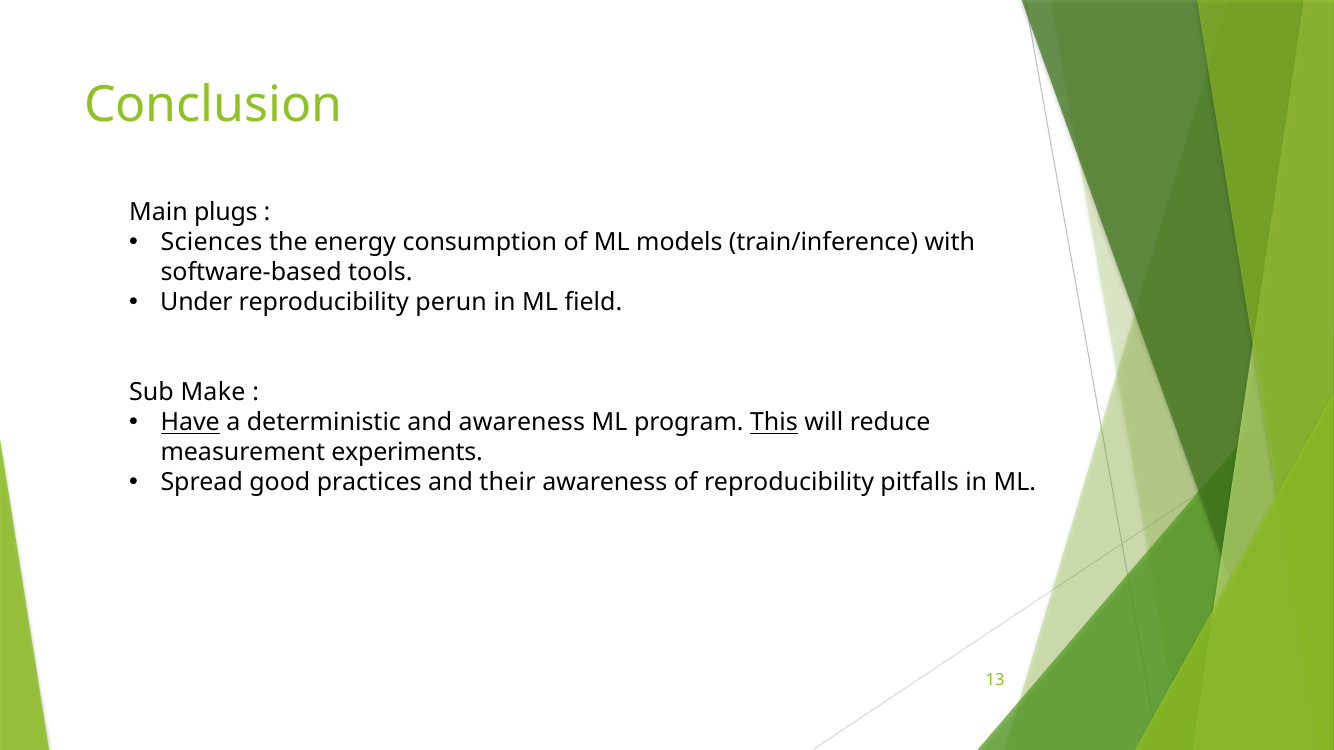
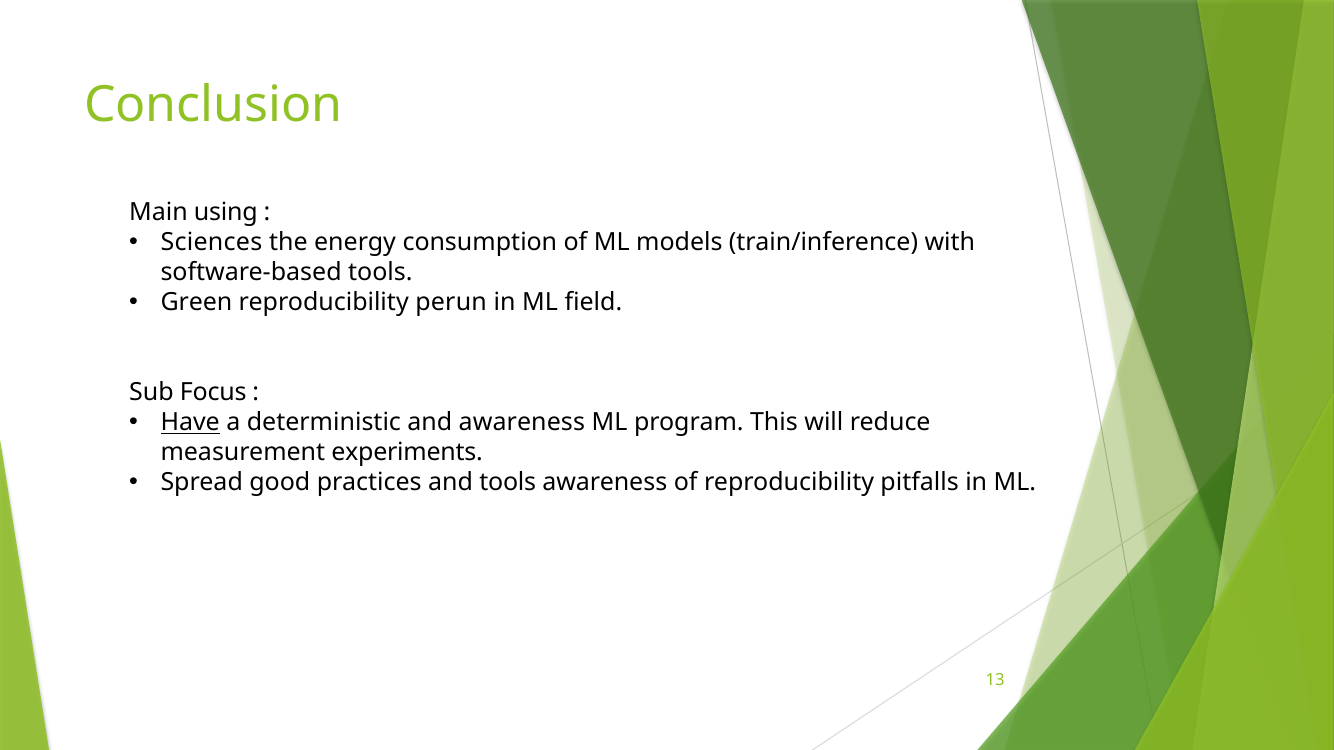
plugs: plugs -> using
Under: Under -> Green
Make: Make -> Focus
This underline: present -> none
and their: their -> tools
